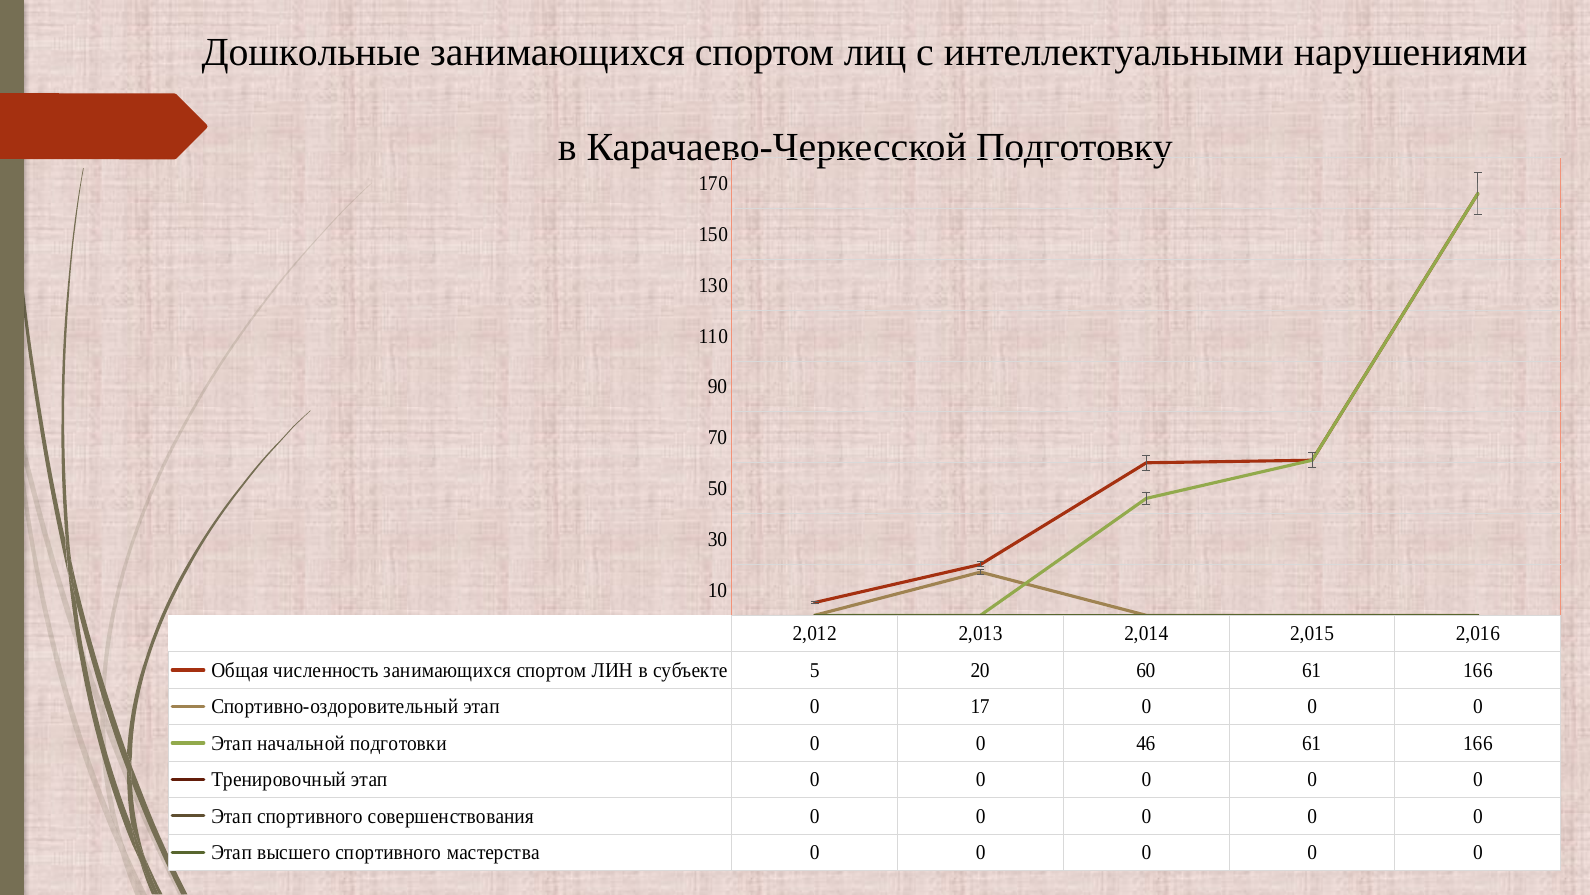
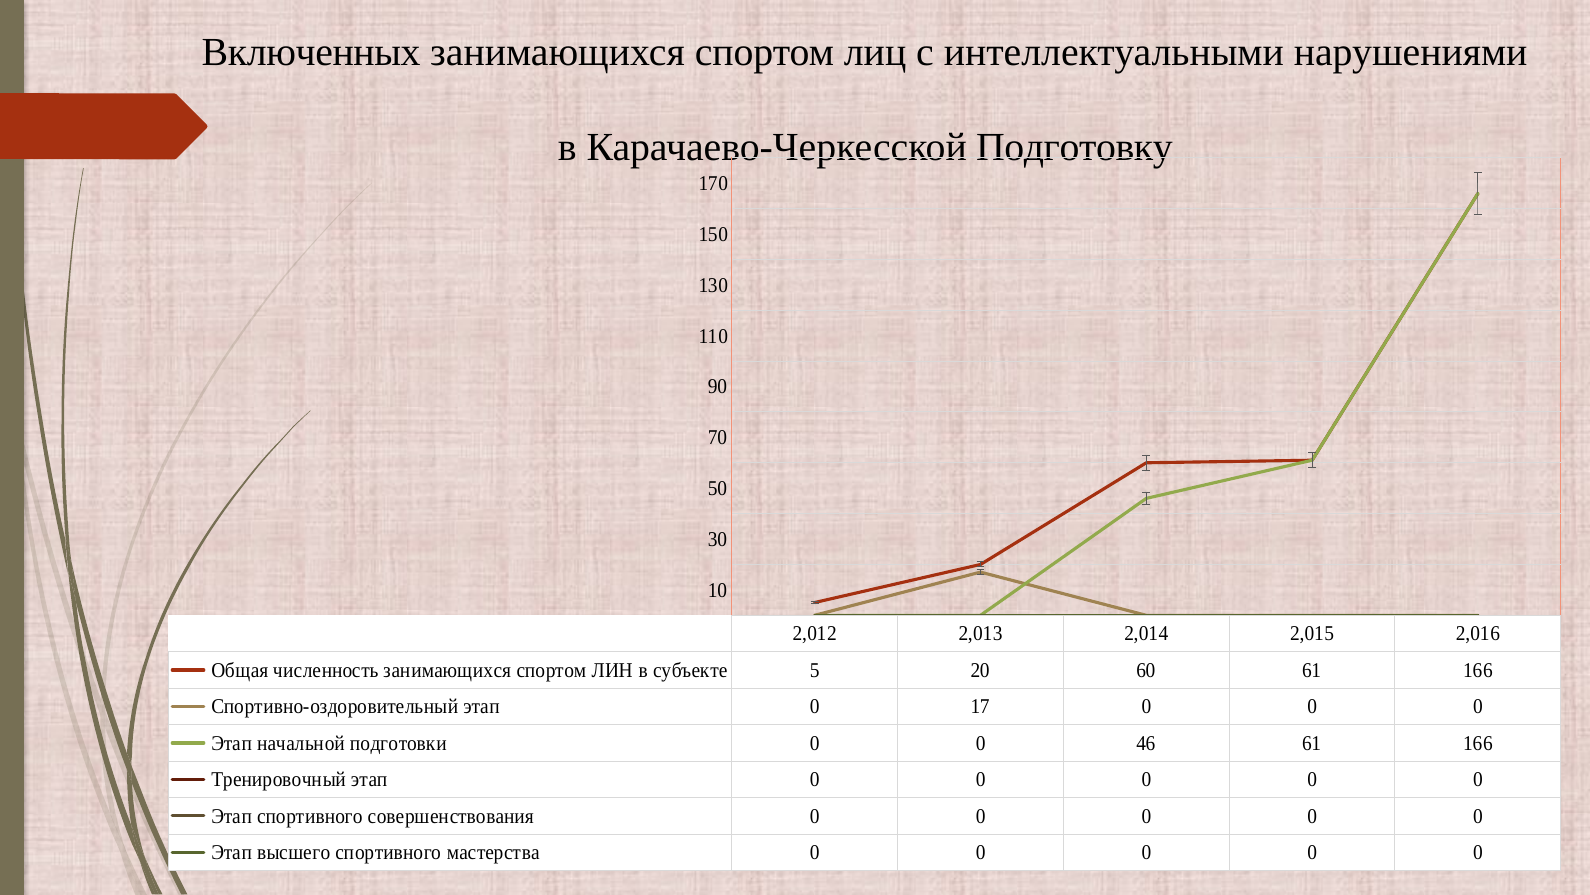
Дошкольные: Дошкольные -> Включенных
